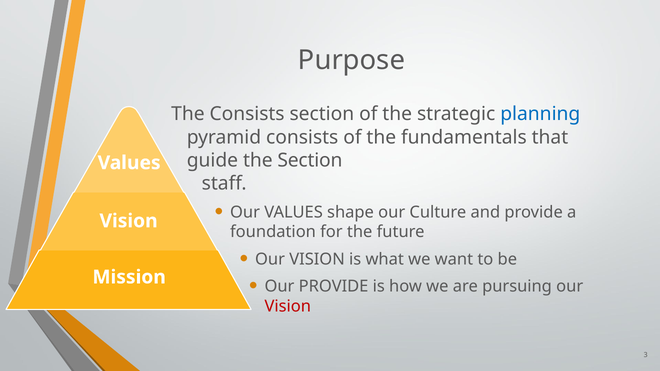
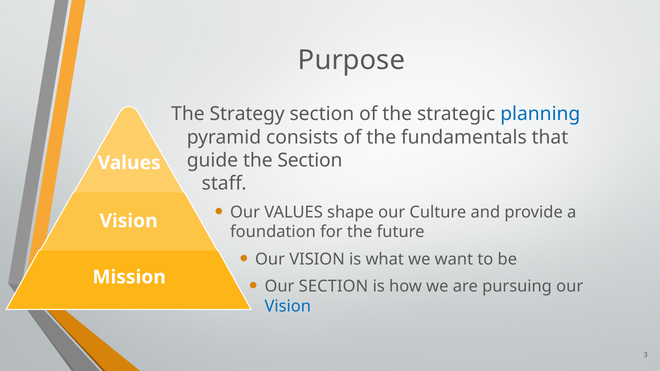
Consists at (247, 114): Consists -> Strategy
Our PROVIDE: PROVIDE -> SECTION
Vision at (288, 306) colour: red -> blue
